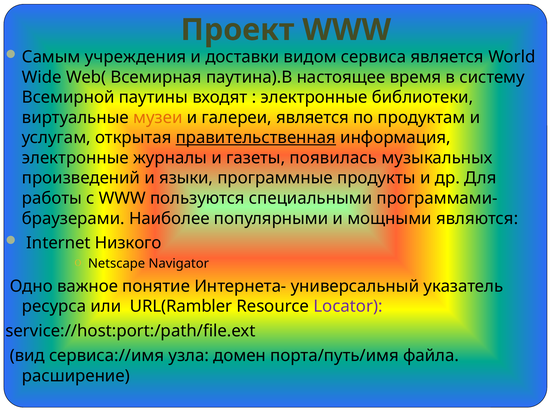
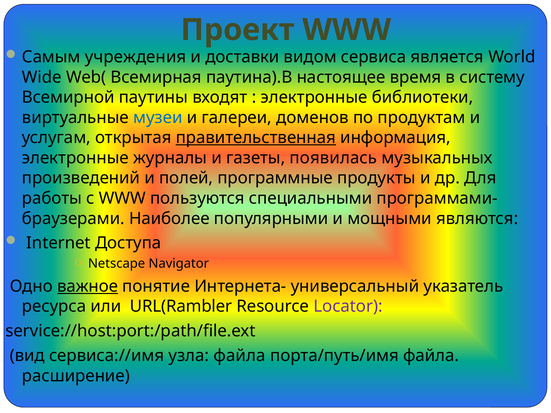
музеи colour: orange -> blue
галереи является: является -> доменов
языки: языки -> полей
Низкого: Низкого -> Доступа
важное underline: none -> present
узла домен: домен -> файла
